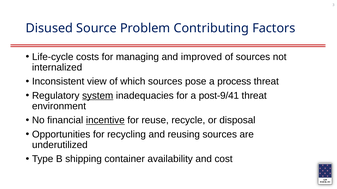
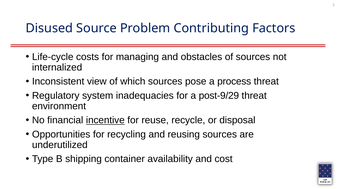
improved: improved -> obstacles
system underline: present -> none
post-9/41: post-9/41 -> post-9/29
